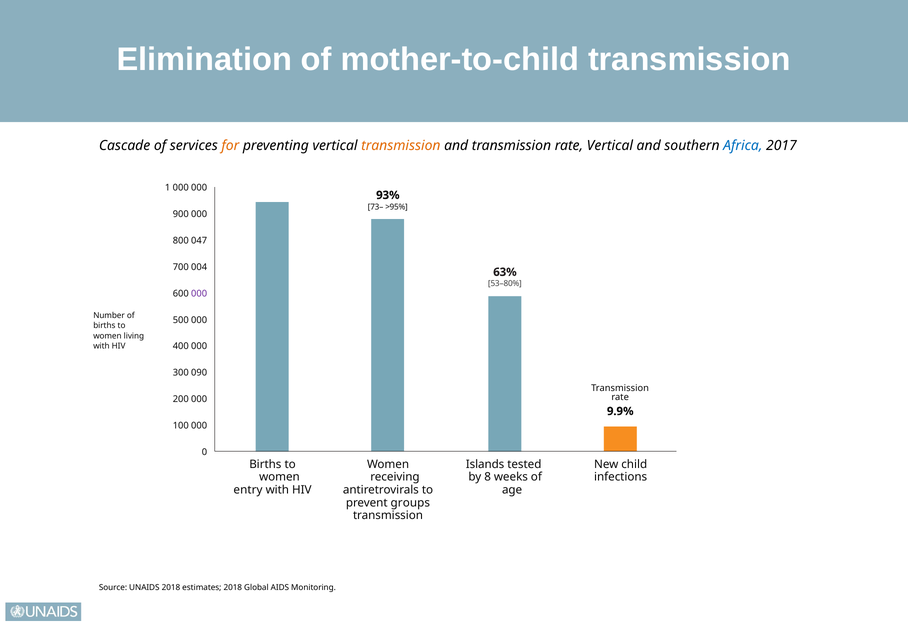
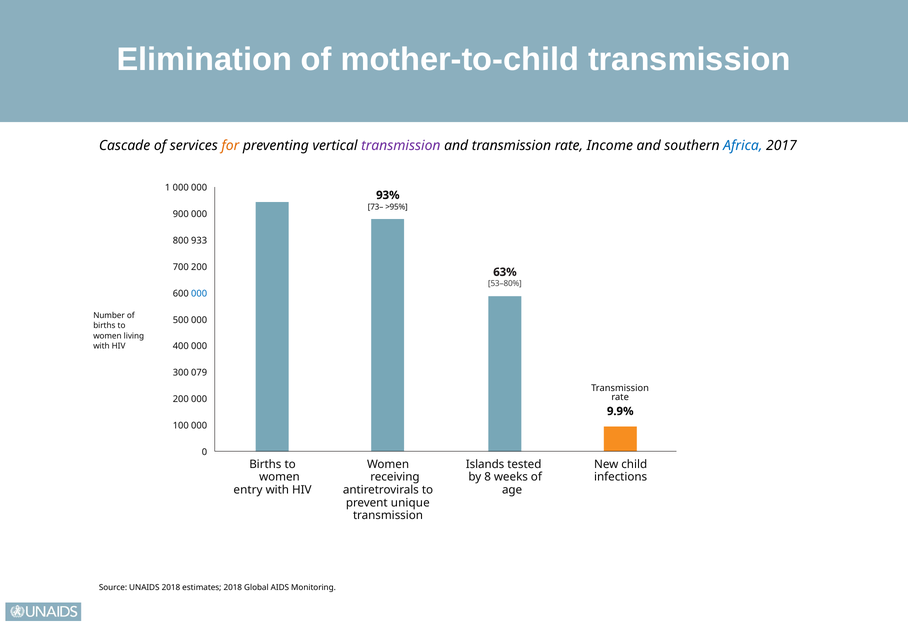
transmission at (401, 145) colour: orange -> purple
rate Vertical: Vertical -> Income
047: 047 -> 933
700 004: 004 -> 200
000 at (199, 293) colour: purple -> blue
090: 090 -> 079
groups: groups -> unique
